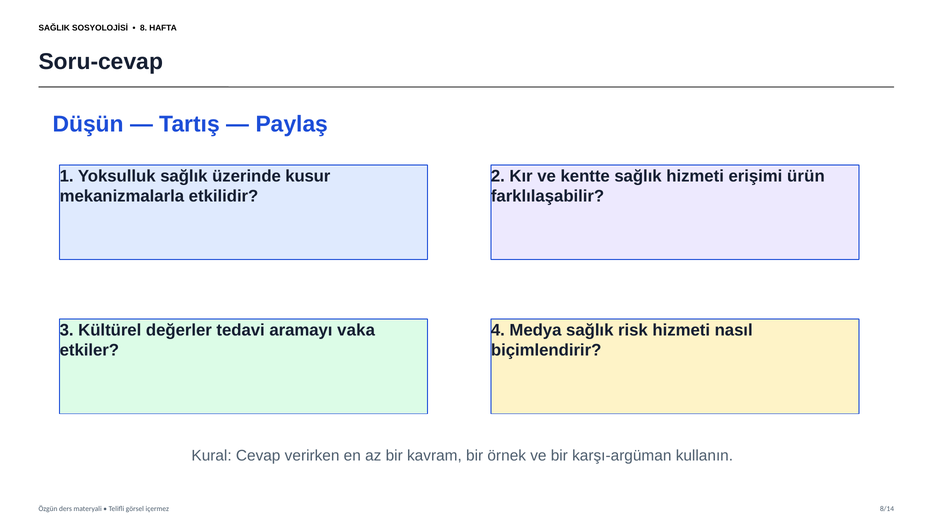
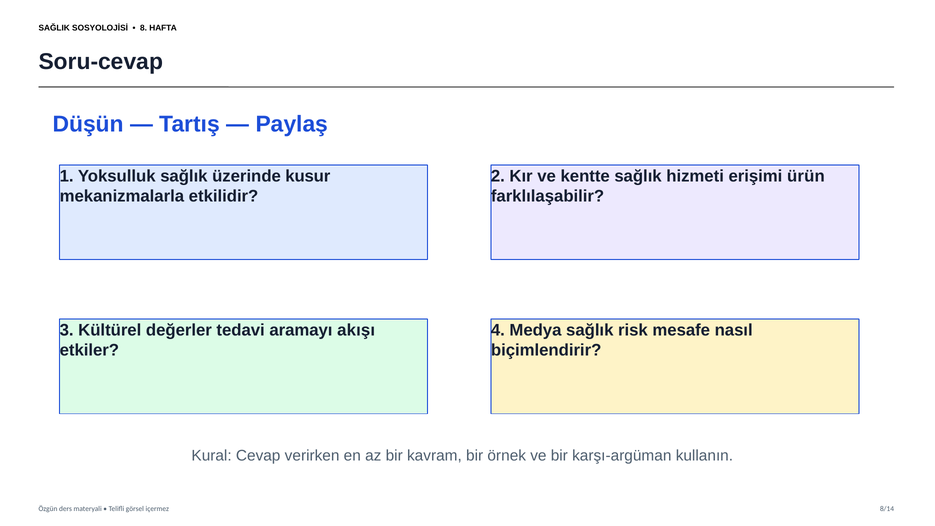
vaka: vaka -> akışı
risk hizmeti: hizmeti -> mesafe
